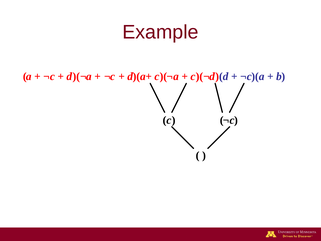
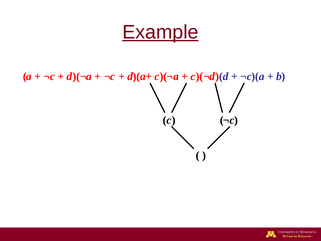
Example underline: none -> present
